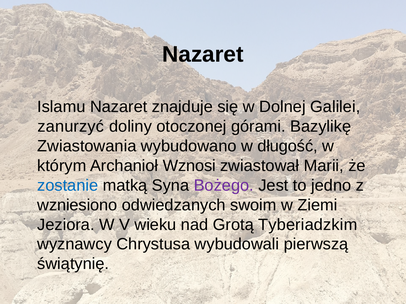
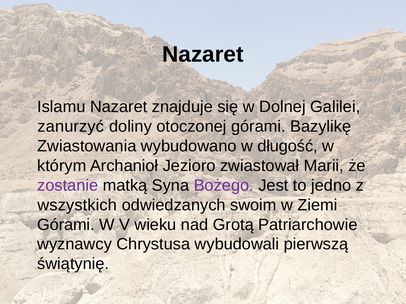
Wznosi: Wznosi -> Jezioro
zostanie colour: blue -> purple
wzniesiono: wzniesiono -> wszystkich
Jeziora at (66, 225): Jeziora -> Górami
Tyberiadzkim: Tyberiadzkim -> Patriarchowie
